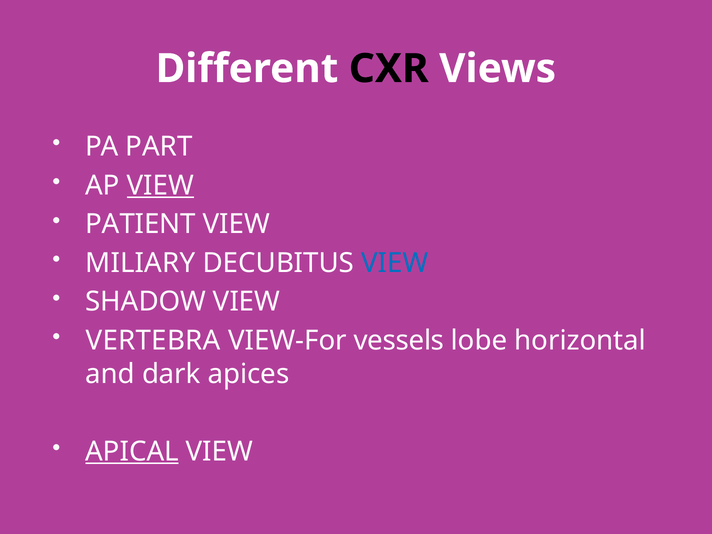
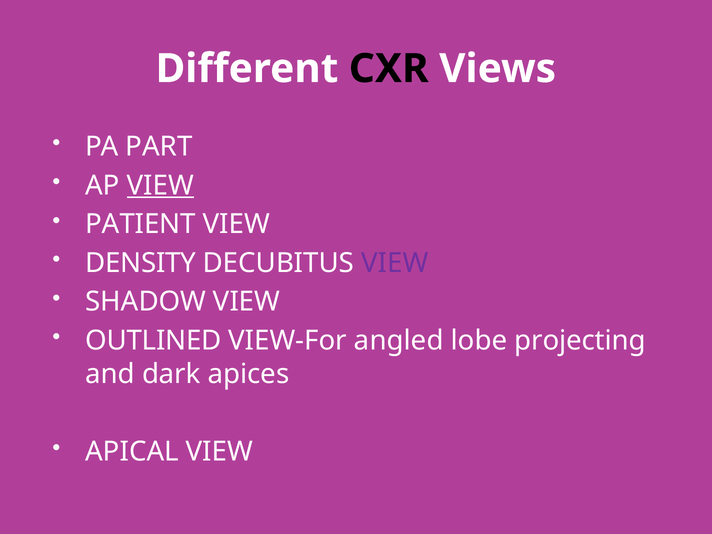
MILIARY: MILIARY -> DENSITY
VIEW at (395, 263) colour: blue -> purple
VERTEBRA: VERTEBRA -> OUTLINED
vessels: vessels -> angled
horizontal: horizontal -> projecting
APICAL underline: present -> none
